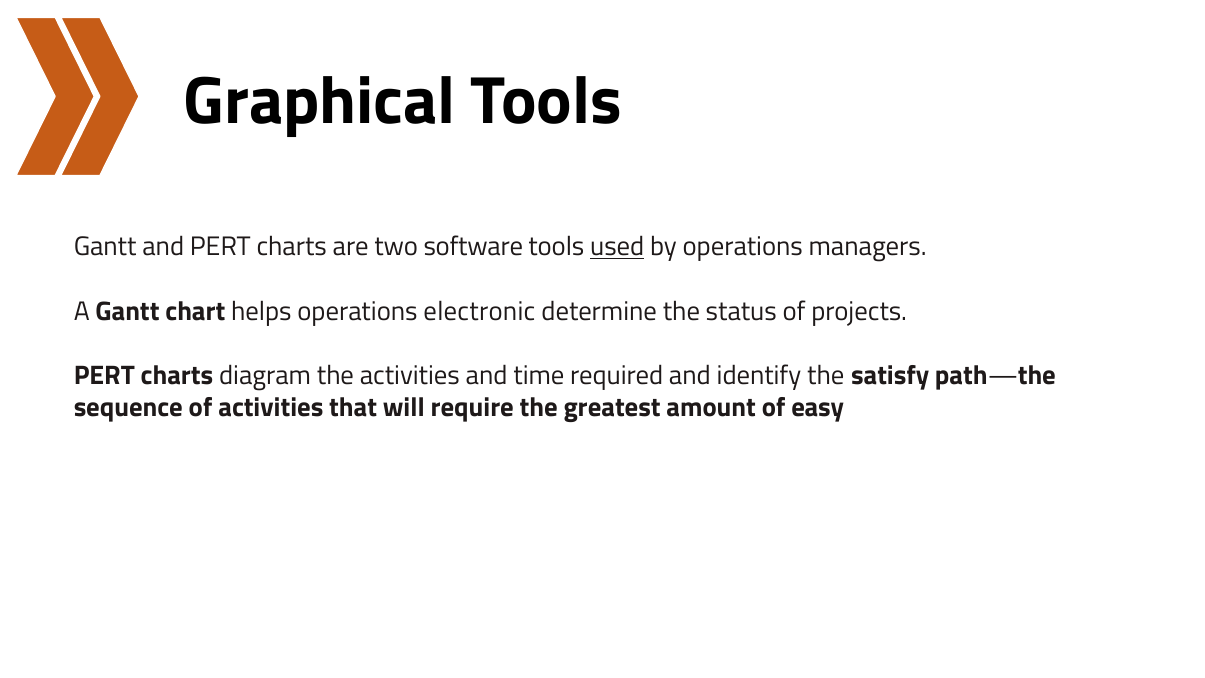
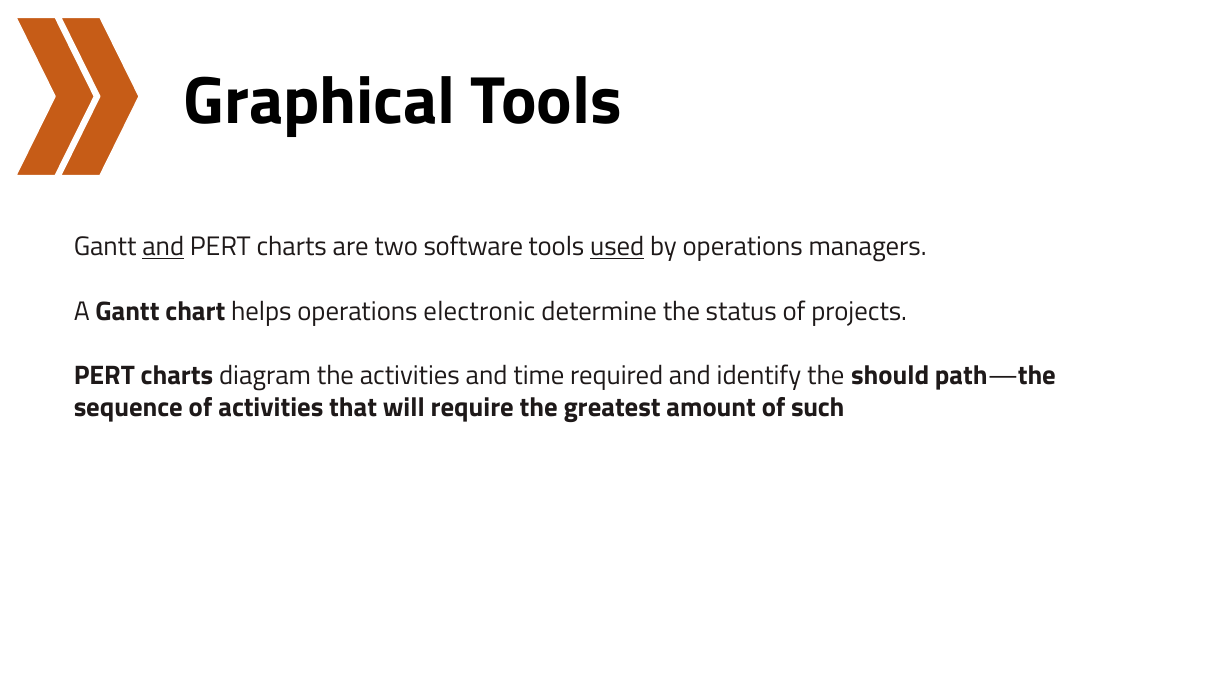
and at (163, 247) underline: none -> present
satisfy: satisfy -> should
easy: easy -> such
